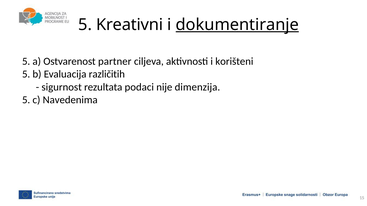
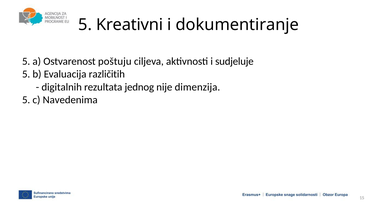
dokumentiranje underline: present -> none
partner: partner -> poštuju
korišteni: korišteni -> sudjeluje
sigurnost: sigurnost -> digitalnih
podaci: podaci -> jednog
